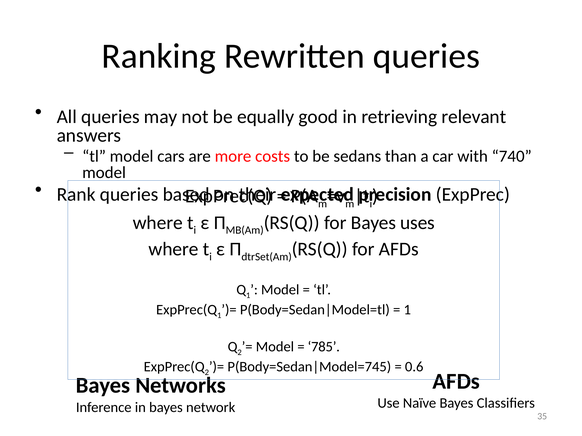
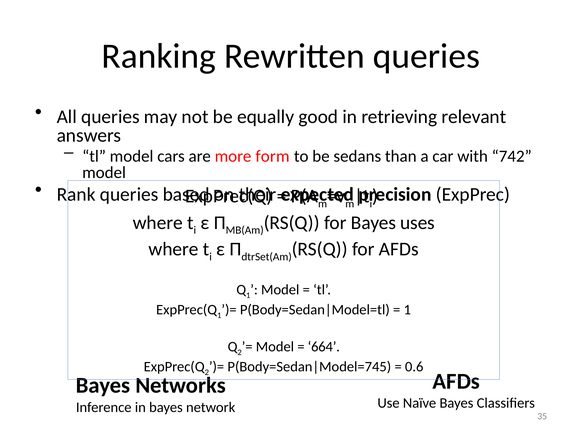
costs: costs -> form
740: 740 -> 742
785: 785 -> 664
